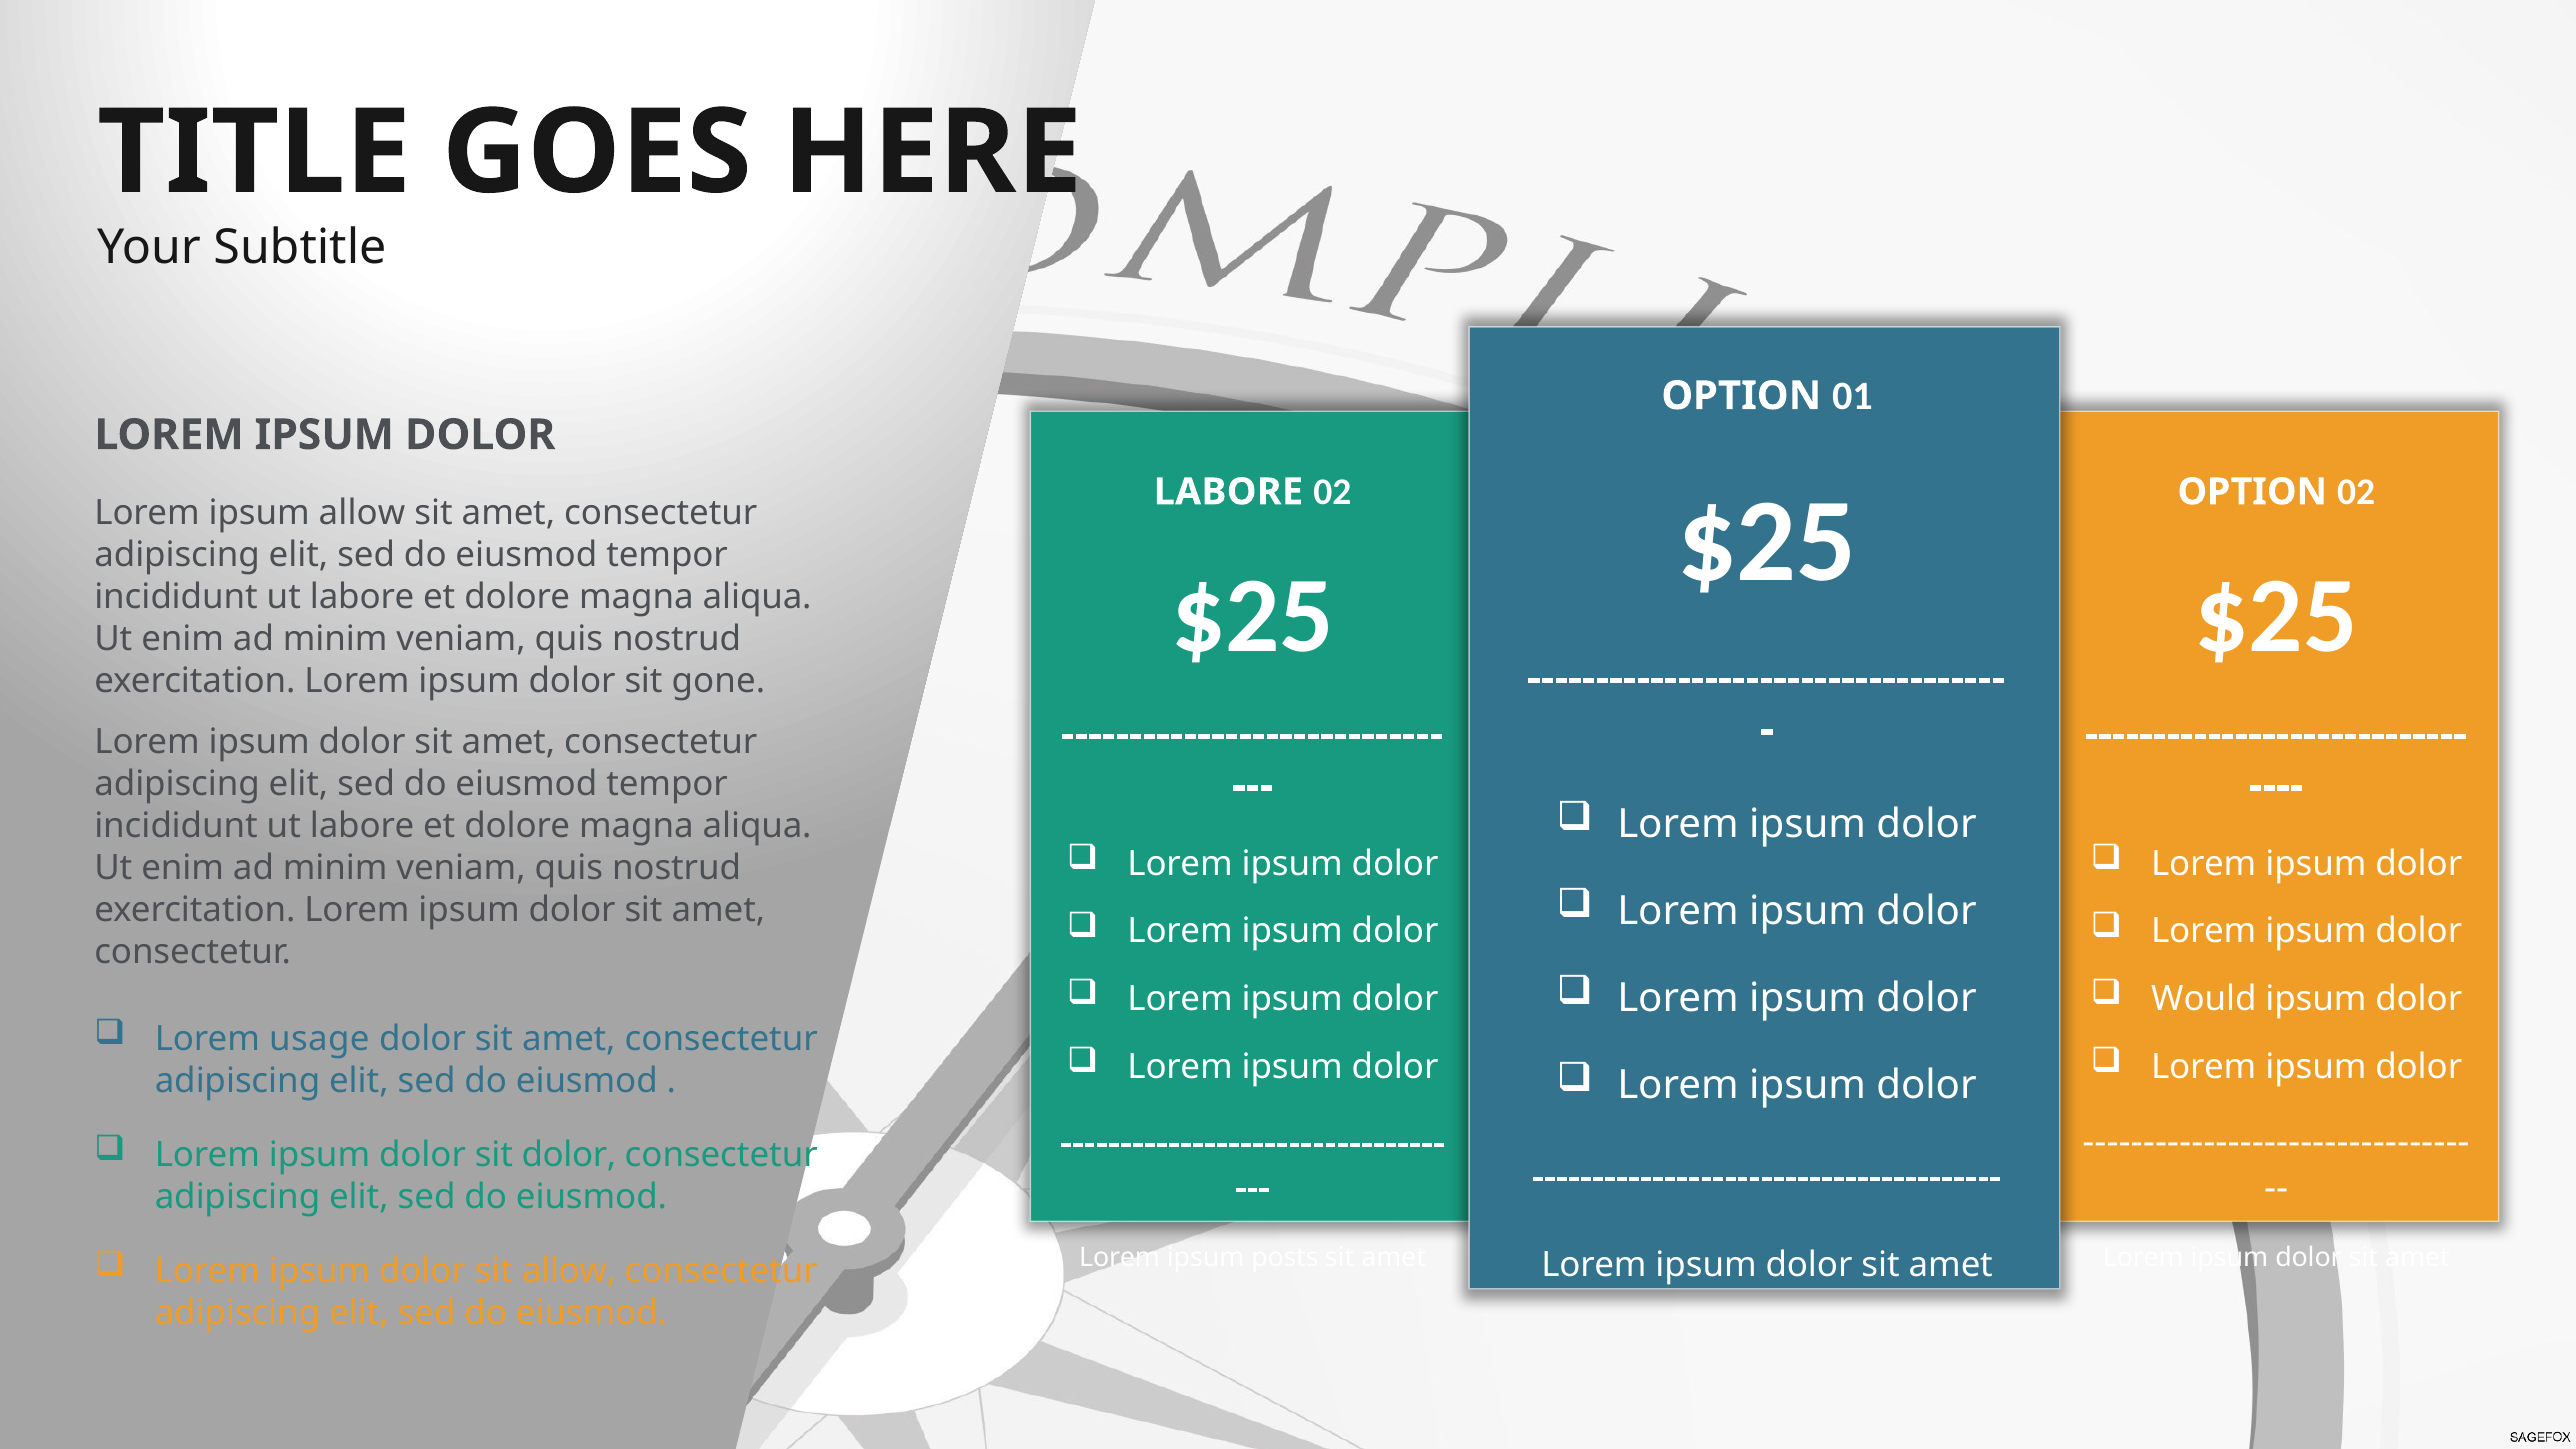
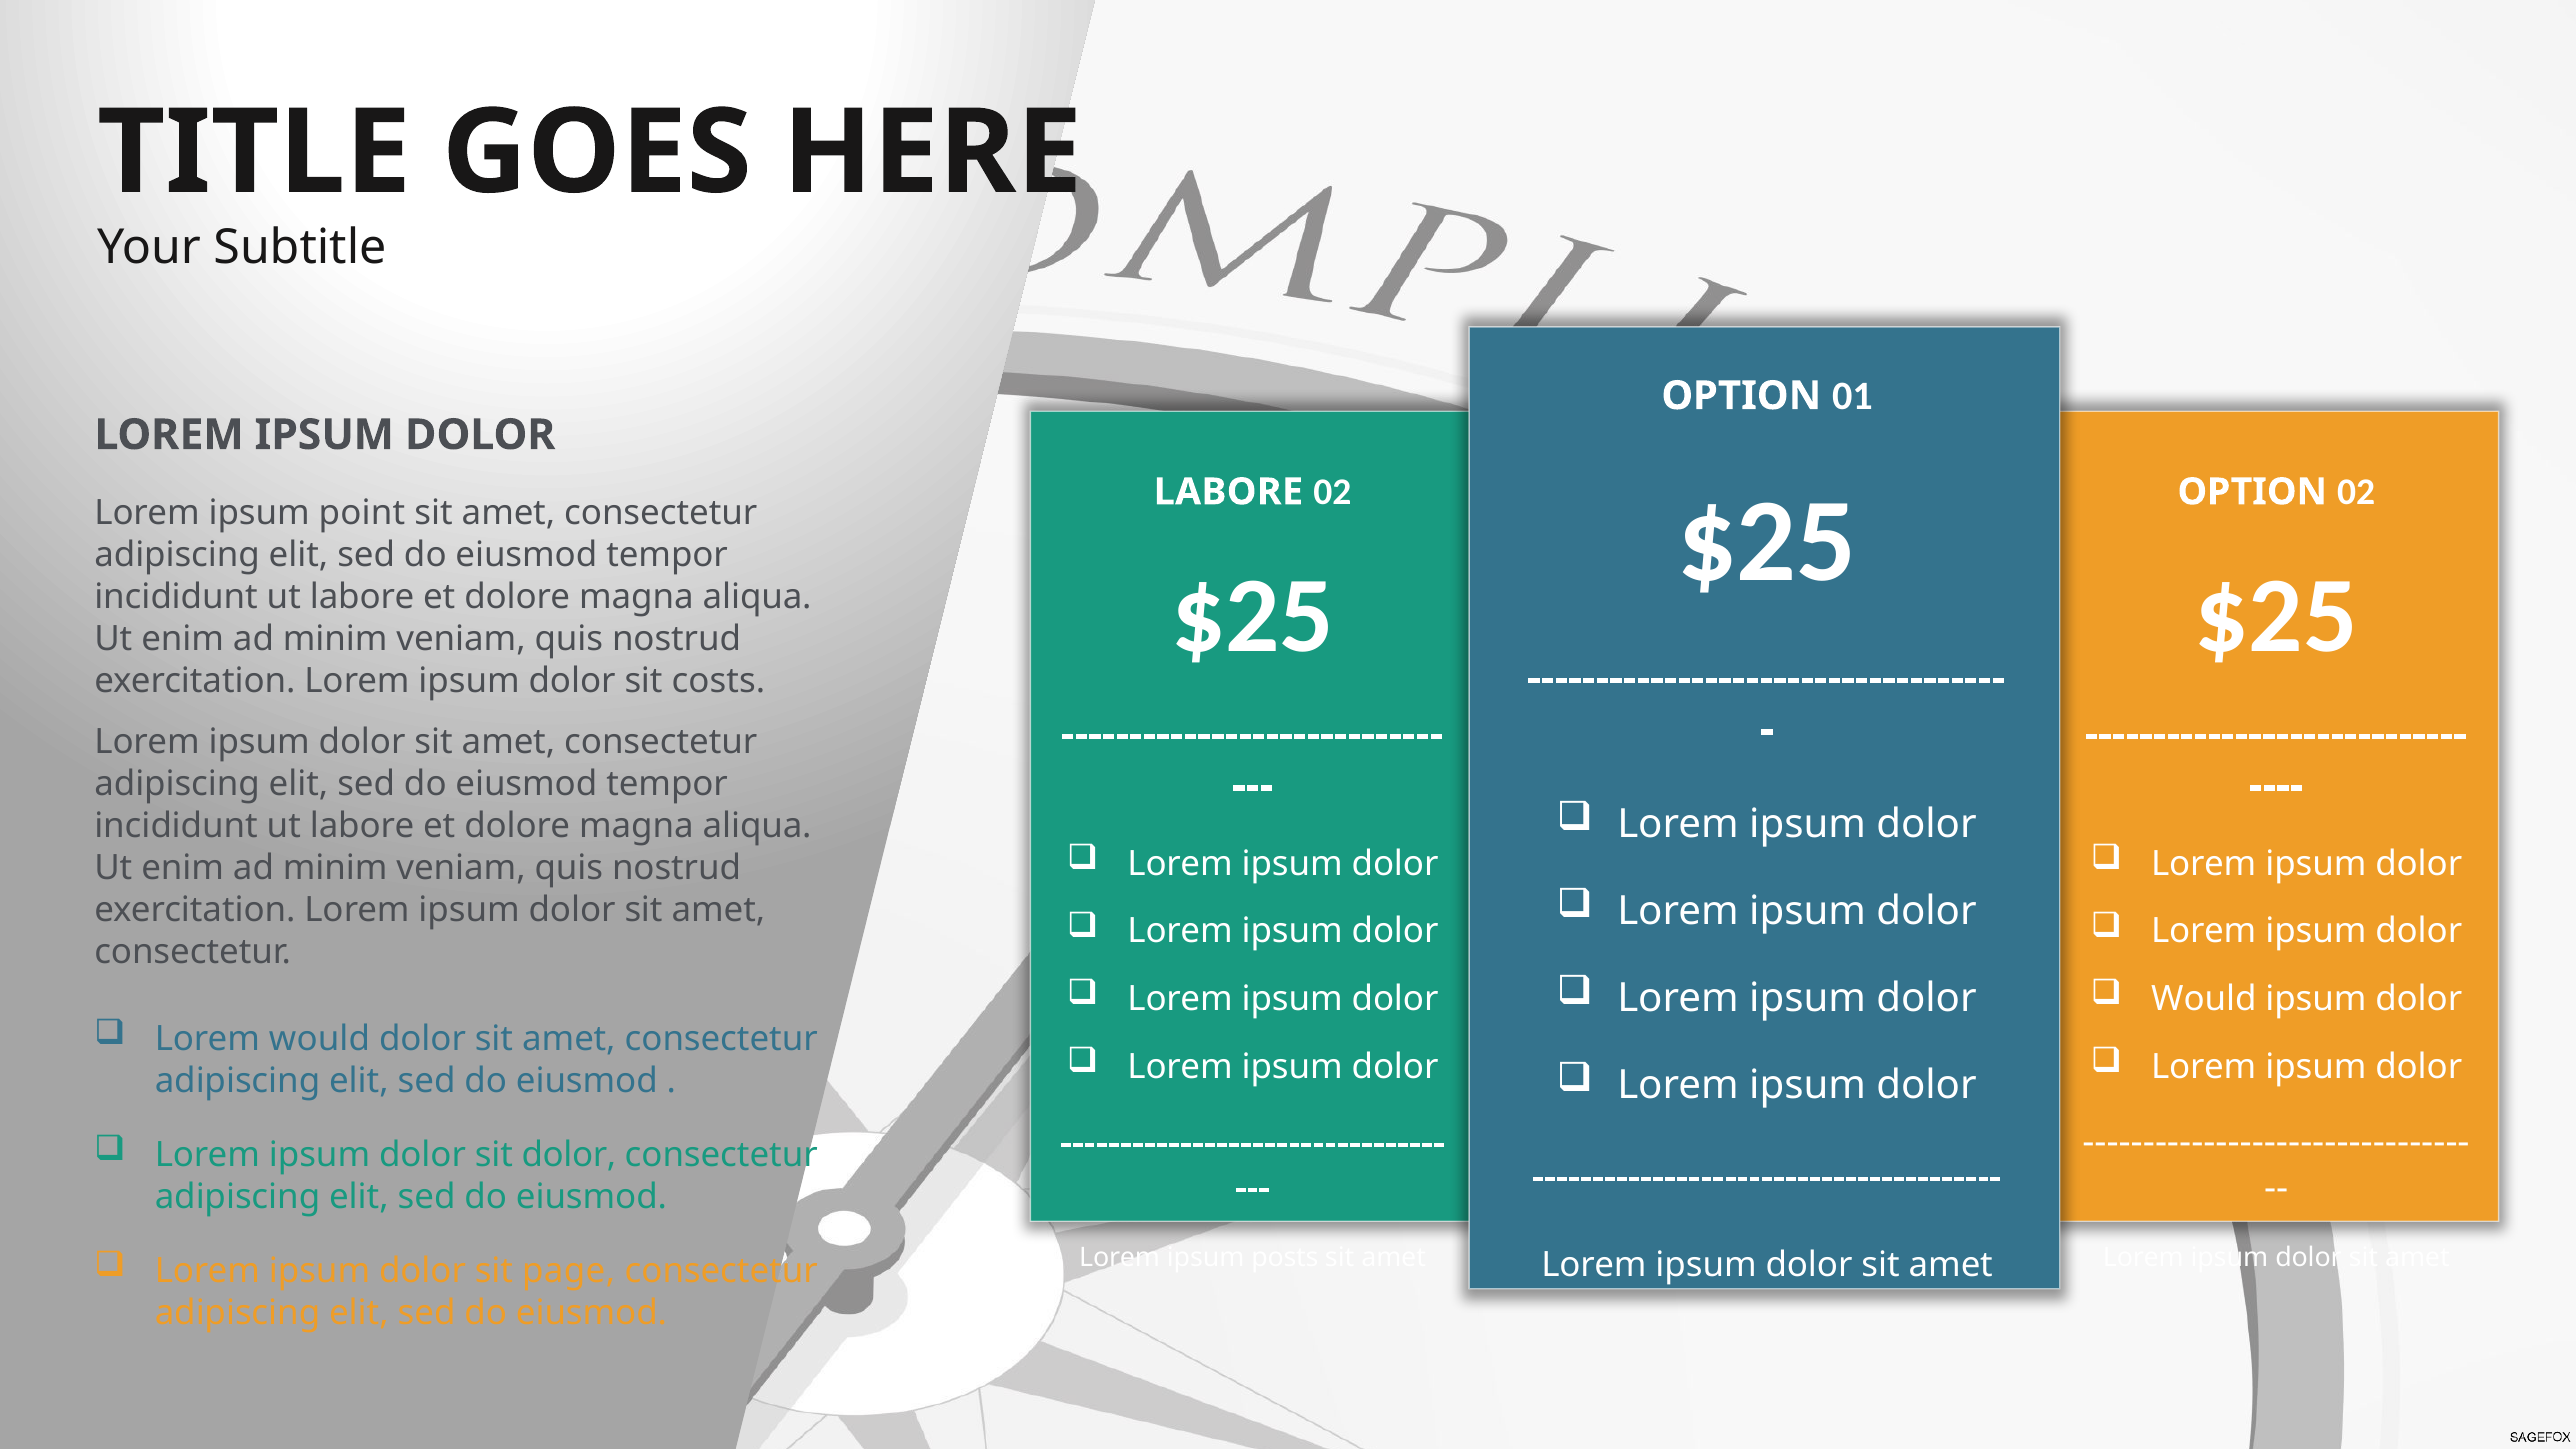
ipsum allow: allow -> point
gone: gone -> costs
Lorem usage: usage -> would
sit allow: allow -> page
